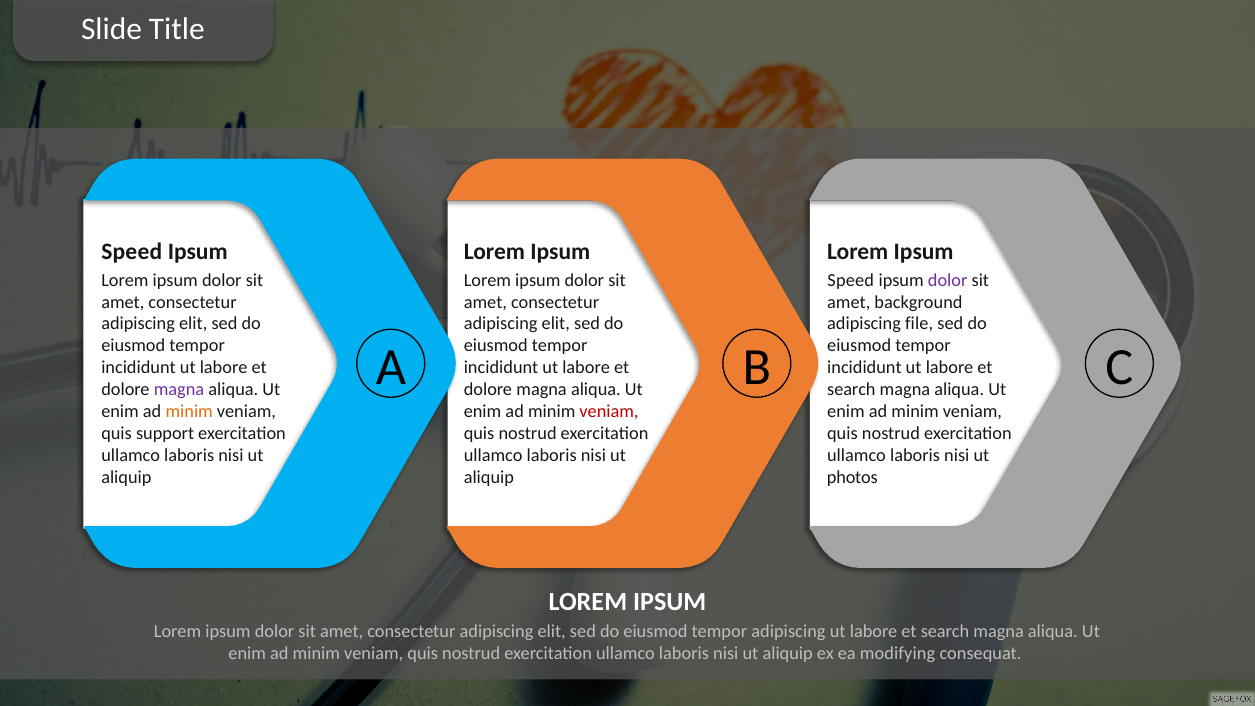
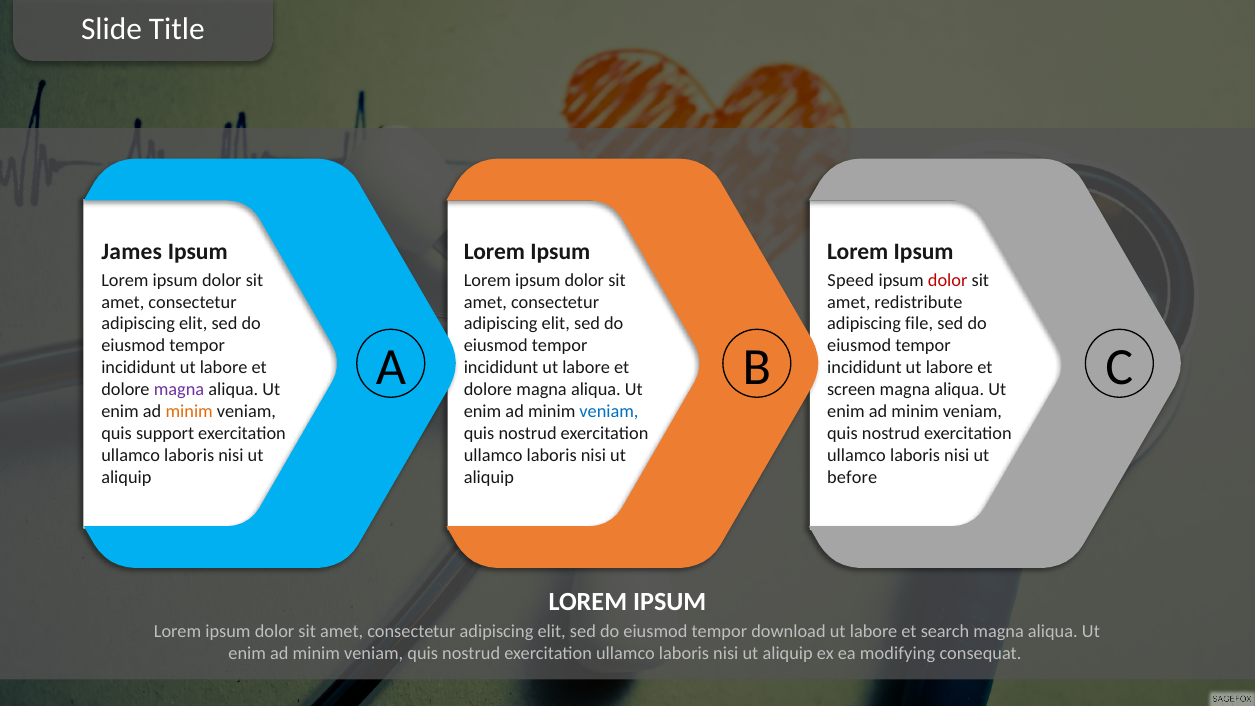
Speed at (132, 252): Speed -> James
dolor at (948, 280) colour: purple -> red
background: background -> redistribute
search at (851, 390): search -> screen
veniam at (609, 412) colour: red -> blue
photos: photos -> before
tempor adipiscing: adipiscing -> download
